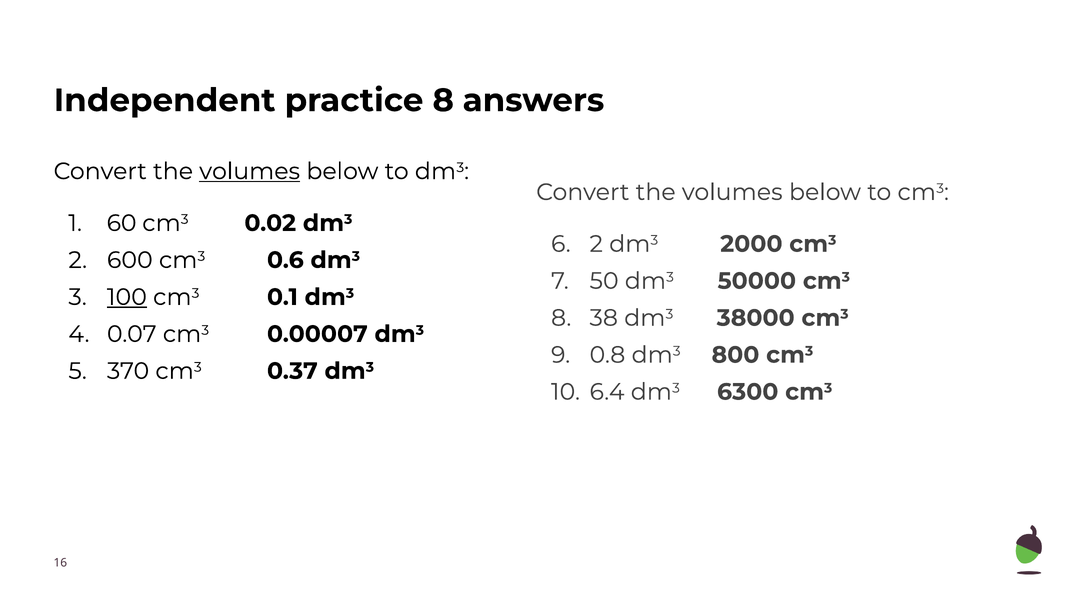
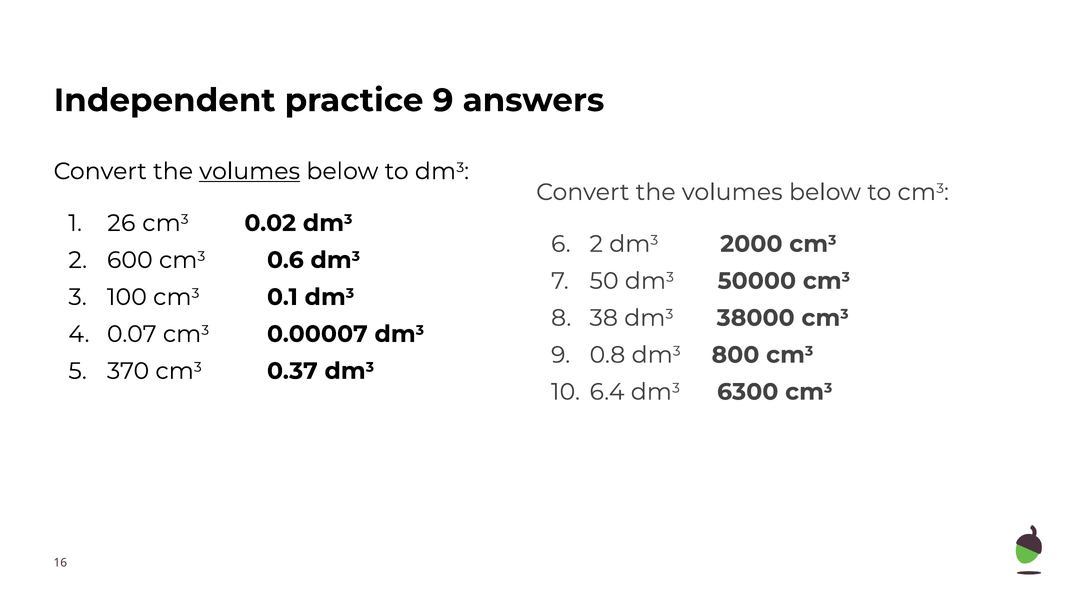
practice 8: 8 -> 9
60: 60 -> 26
100 underline: present -> none
